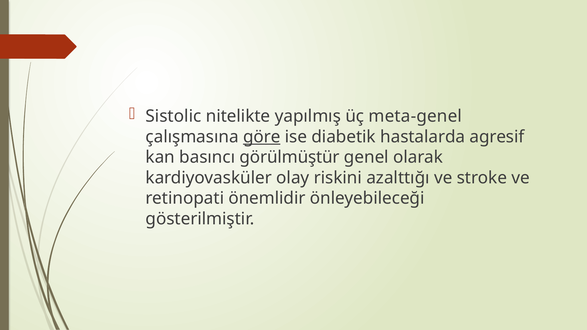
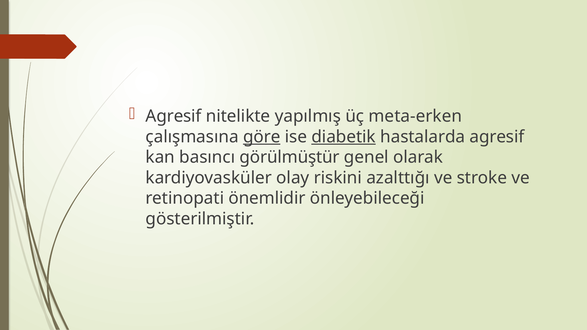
Sistolic at (173, 116): Sistolic -> Agresif
meta-genel: meta-genel -> meta-erken
diabetik underline: none -> present
